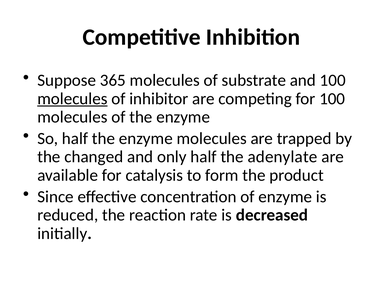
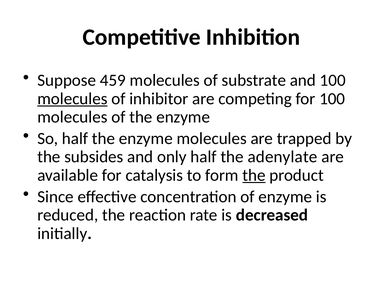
365: 365 -> 459
changed: changed -> subsides
the at (254, 175) underline: none -> present
